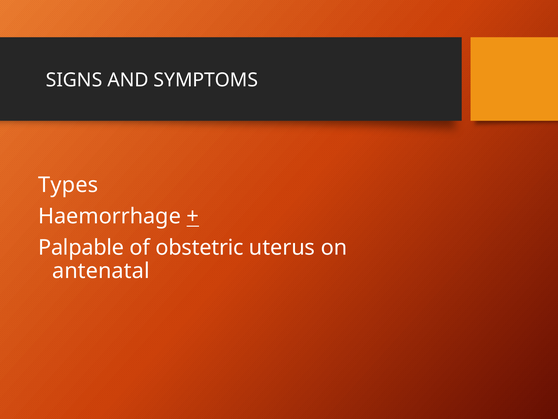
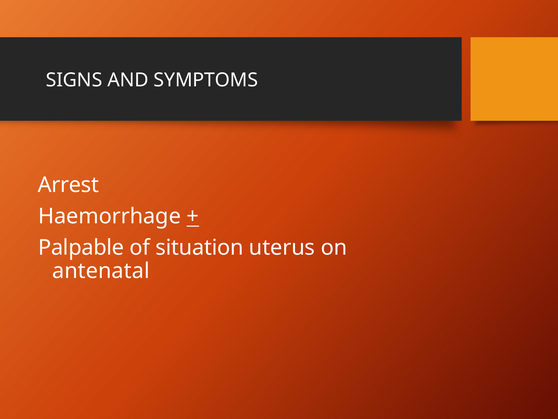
Types: Types -> Arrest
obstetric: obstetric -> situation
